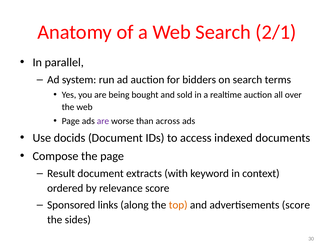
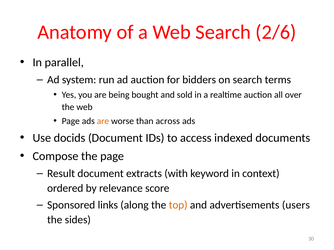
2/1: 2/1 -> 2/6
are at (103, 121) colour: purple -> orange
advertisements score: score -> users
